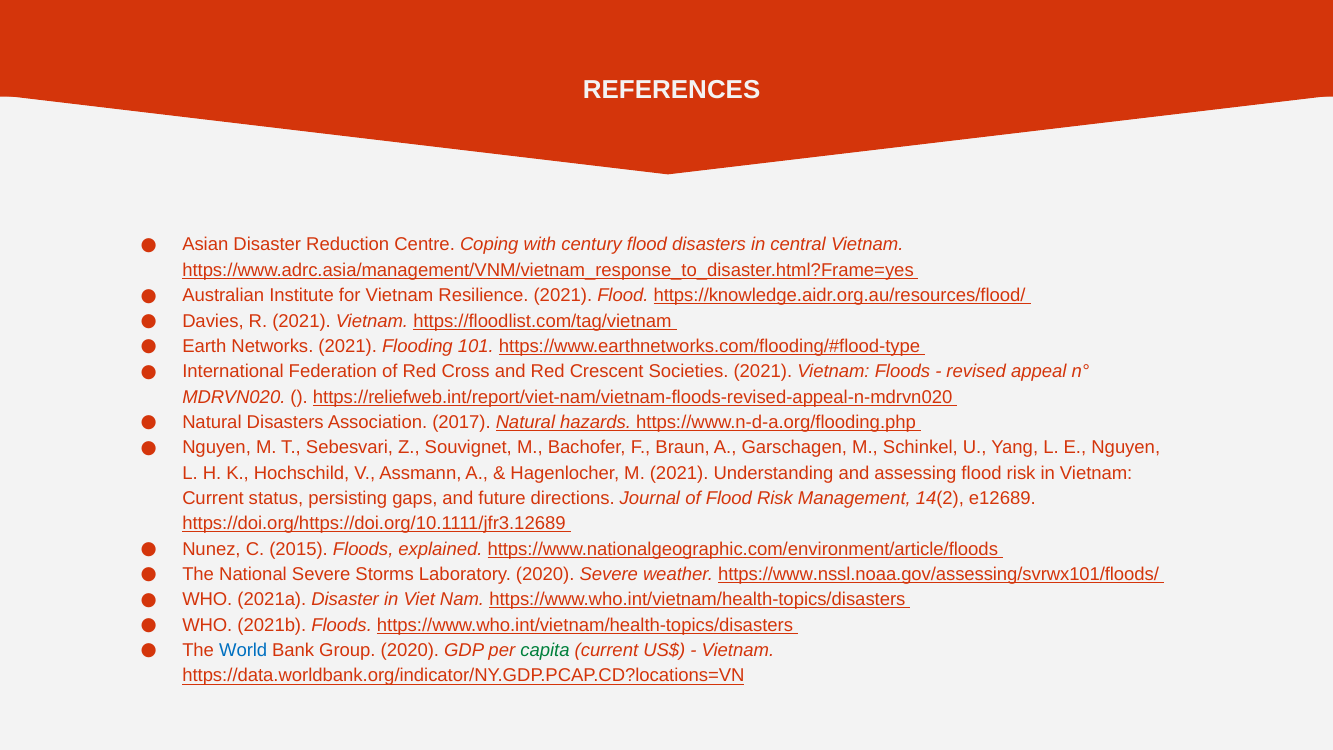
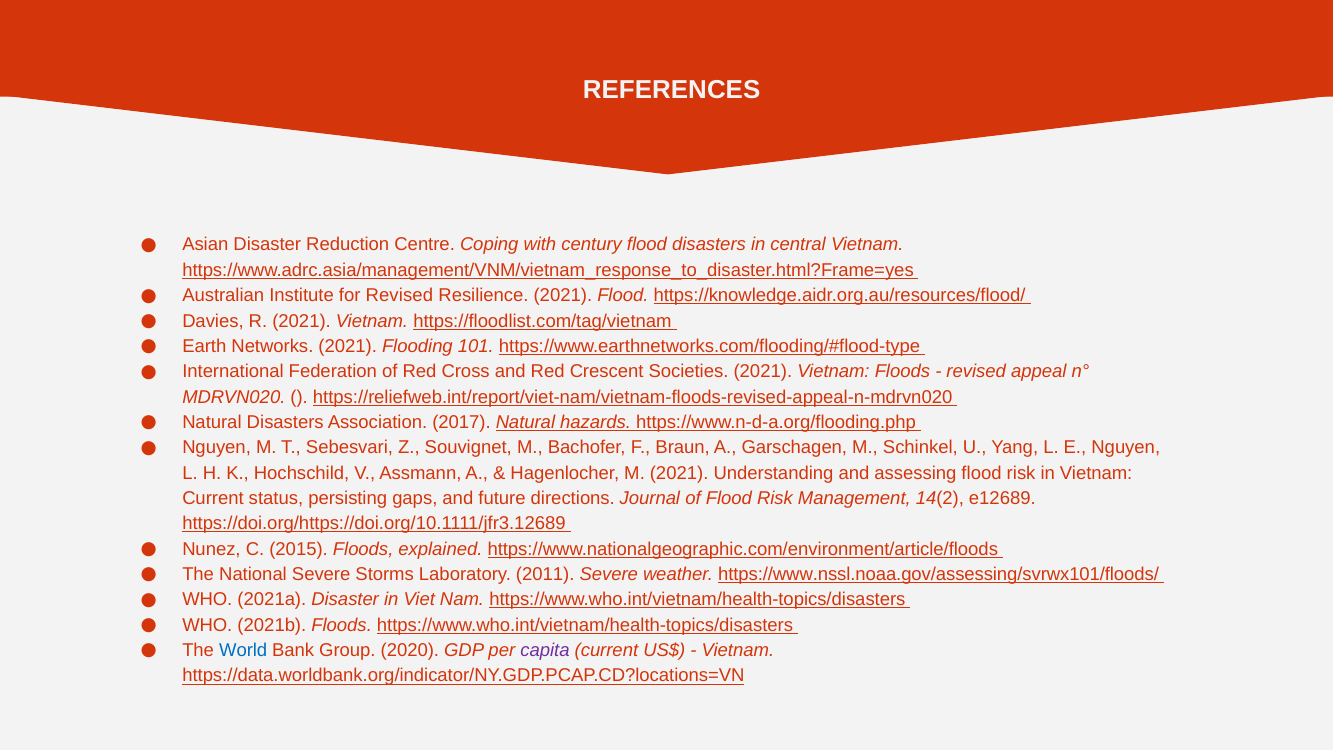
for Vietnam: Vietnam -> Revised
Laboratory 2020: 2020 -> 2011
capita colour: green -> purple
